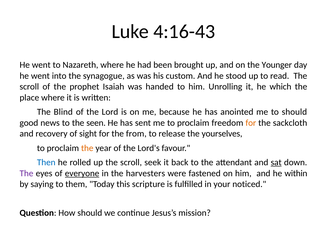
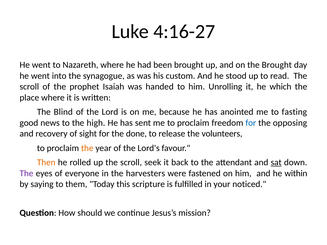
4:16-43: 4:16-43 -> 4:16-27
the Younger: Younger -> Brought
to should: should -> fasting
seen: seen -> high
for at (251, 123) colour: orange -> blue
sackcloth: sackcloth -> opposing
from: from -> done
yourselves: yourselves -> volunteers
Then colour: blue -> orange
everyone underline: present -> none
